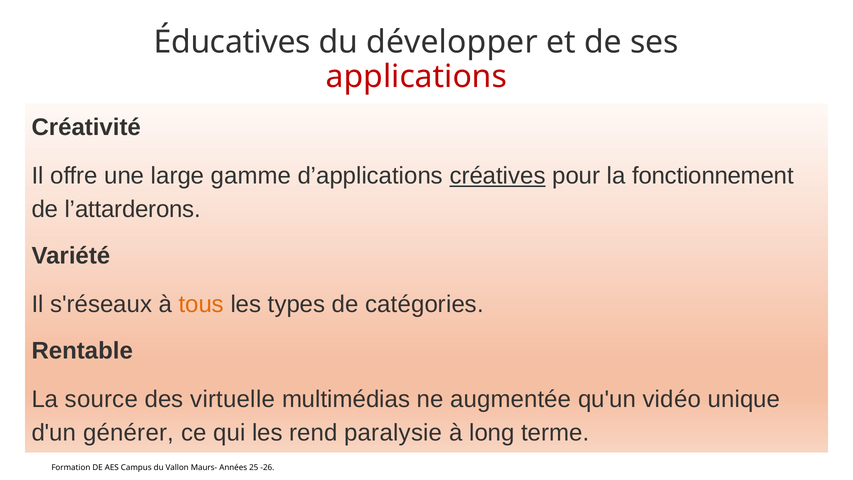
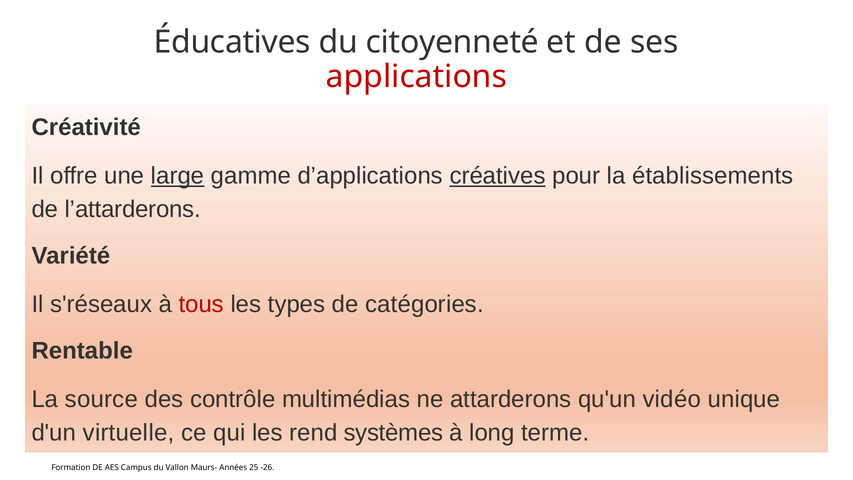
développer: développer -> citoyenneté
large underline: none -> present
fonctionnement: fonctionnement -> établissements
tous colour: orange -> red
virtuelle: virtuelle -> contrôle
augmentée: augmentée -> attarderons
générer: générer -> virtuelle
paralysie: paralysie -> systèmes
